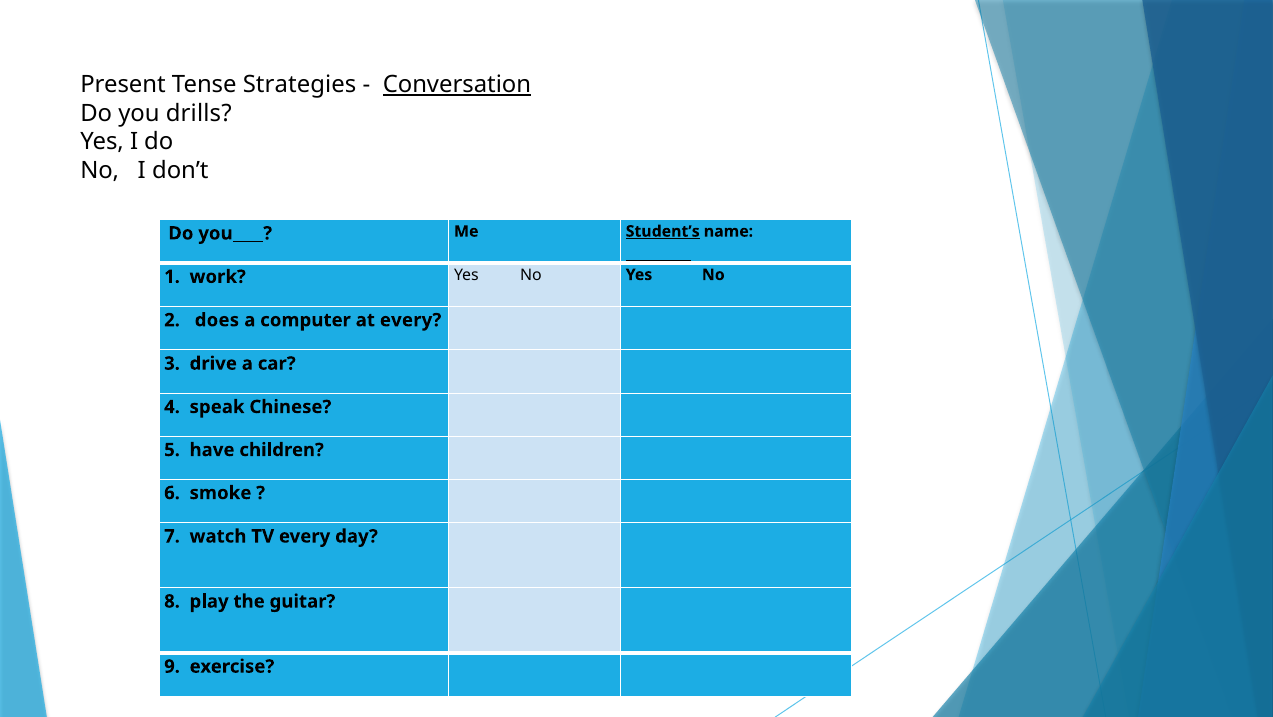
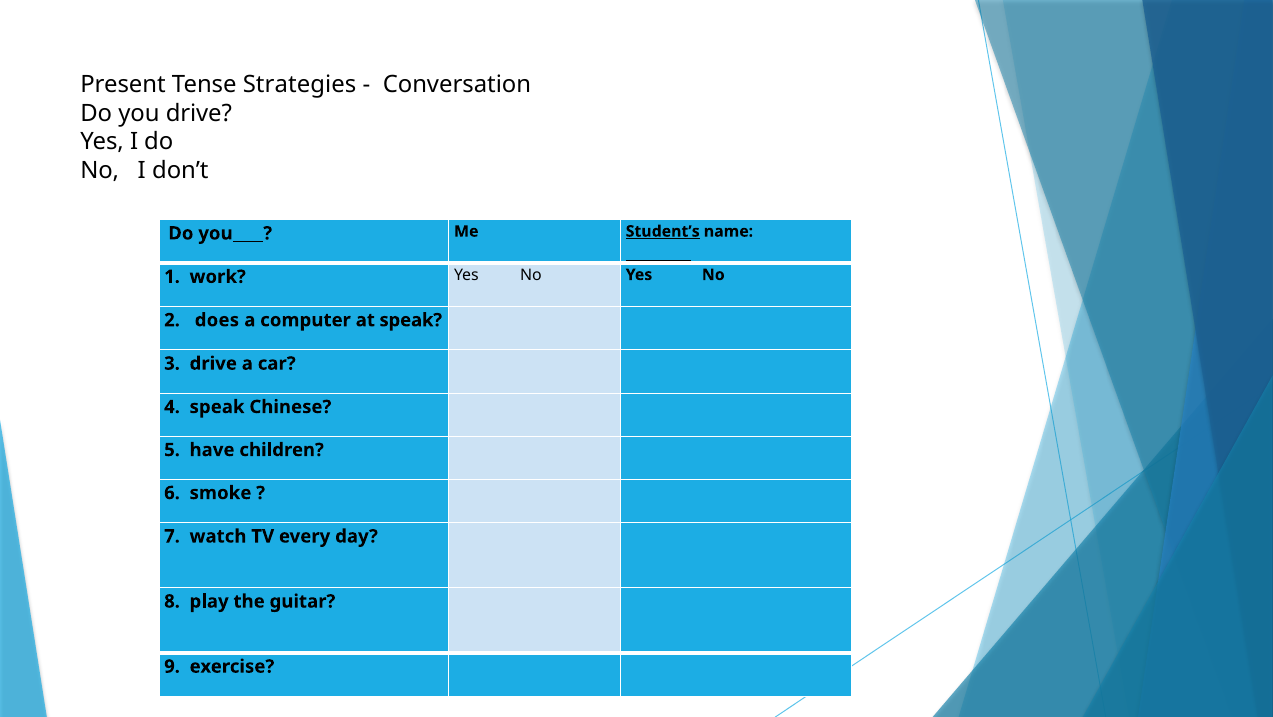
Conversation underline: present -> none
you drills: drills -> drive
at every: every -> speak
